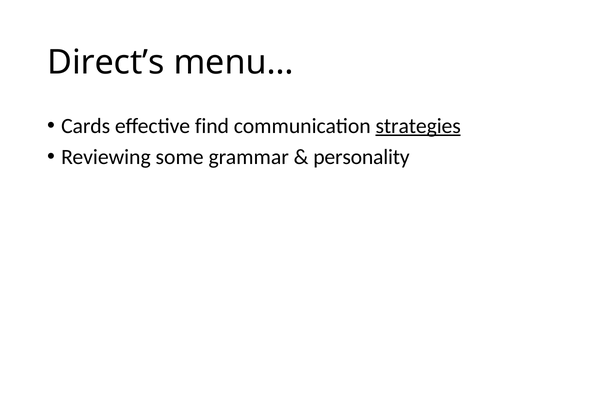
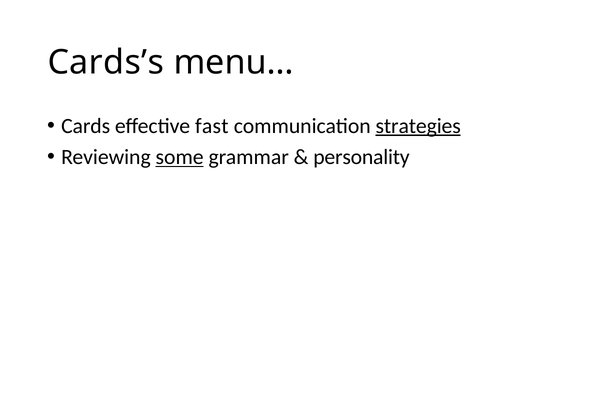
Direct’s: Direct’s -> Cards’s
find: find -> fast
some underline: none -> present
